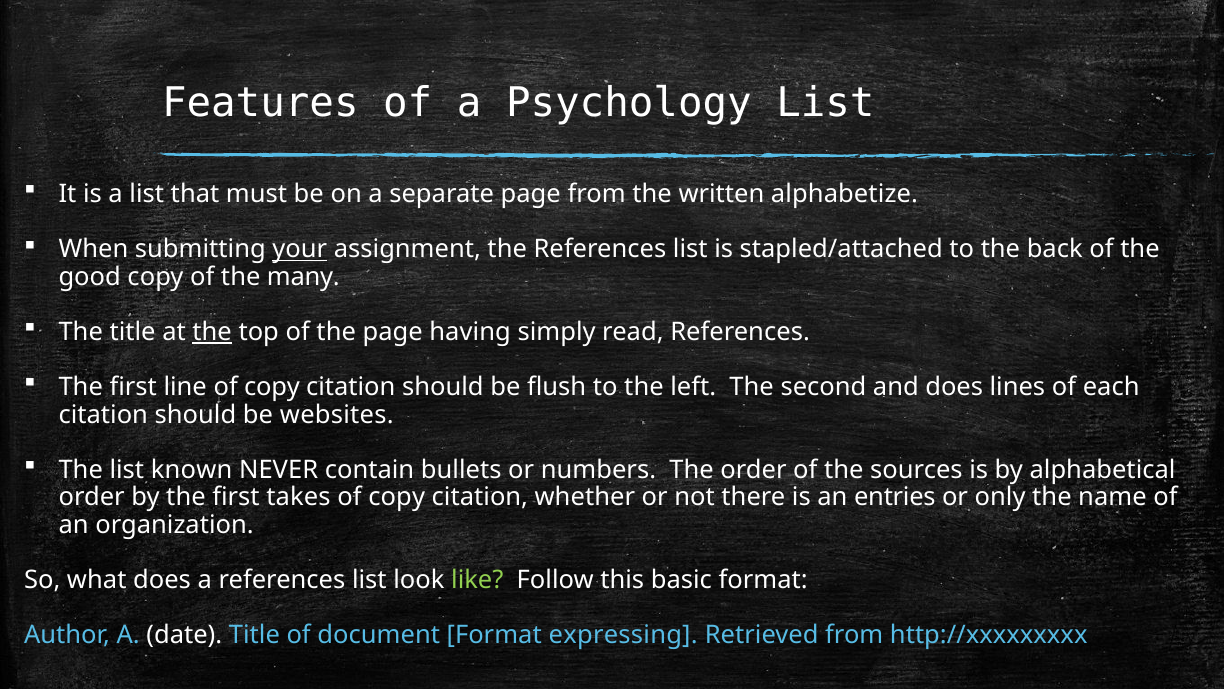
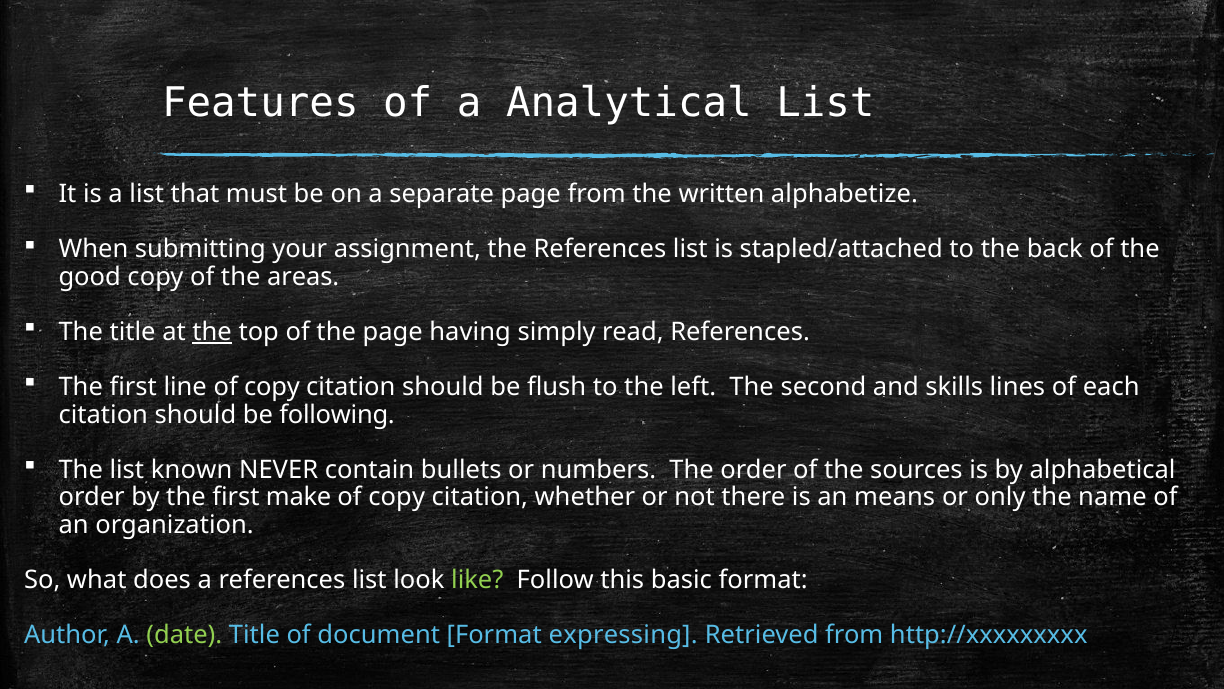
Psychology: Psychology -> Analytical
your underline: present -> none
many: many -> areas
and does: does -> skills
websites: websites -> following
takes: takes -> make
entries: entries -> means
date colour: white -> light green
